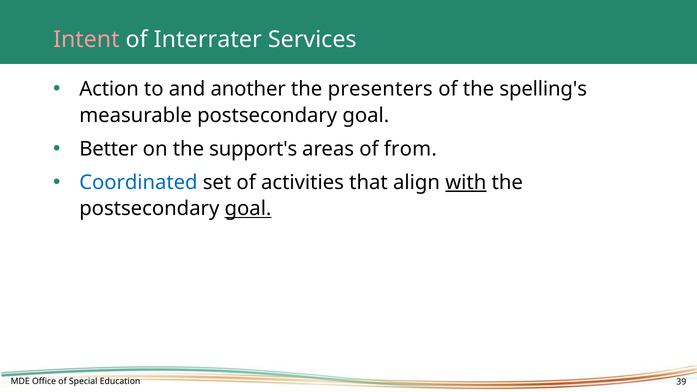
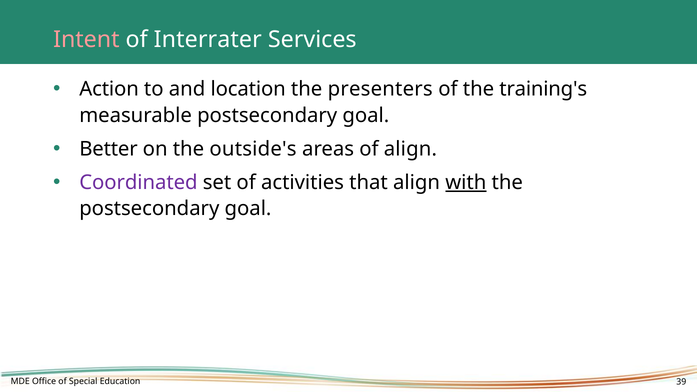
another: another -> location
spelling's: spelling's -> training's
support's: support's -> outside's
of from: from -> align
Coordinated colour: blue -> purple
goal at (248, 209) underline: present -> none
